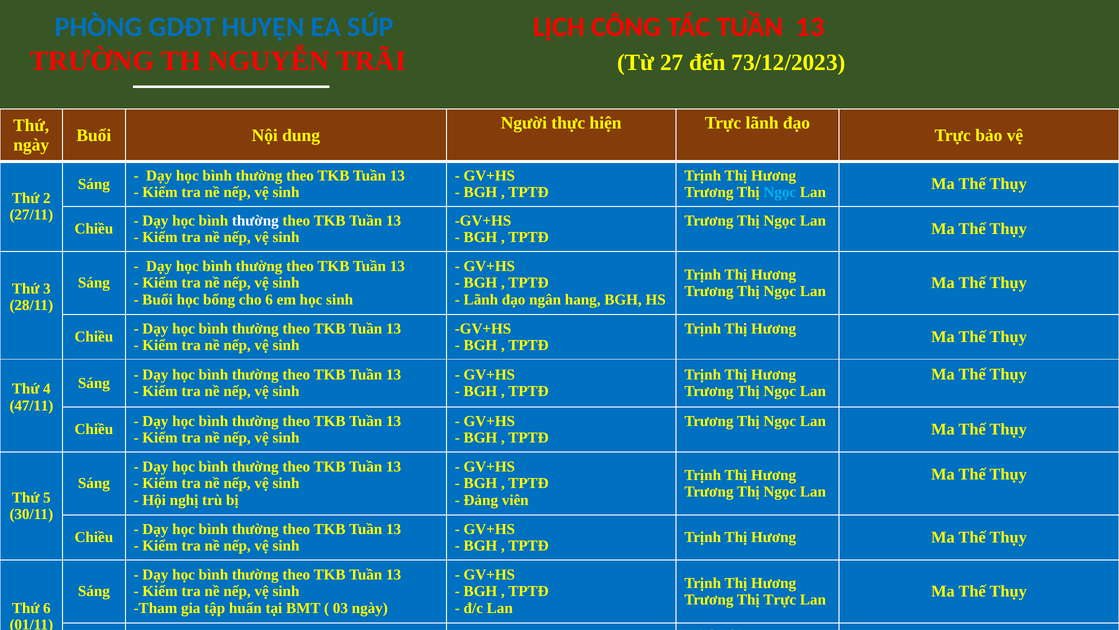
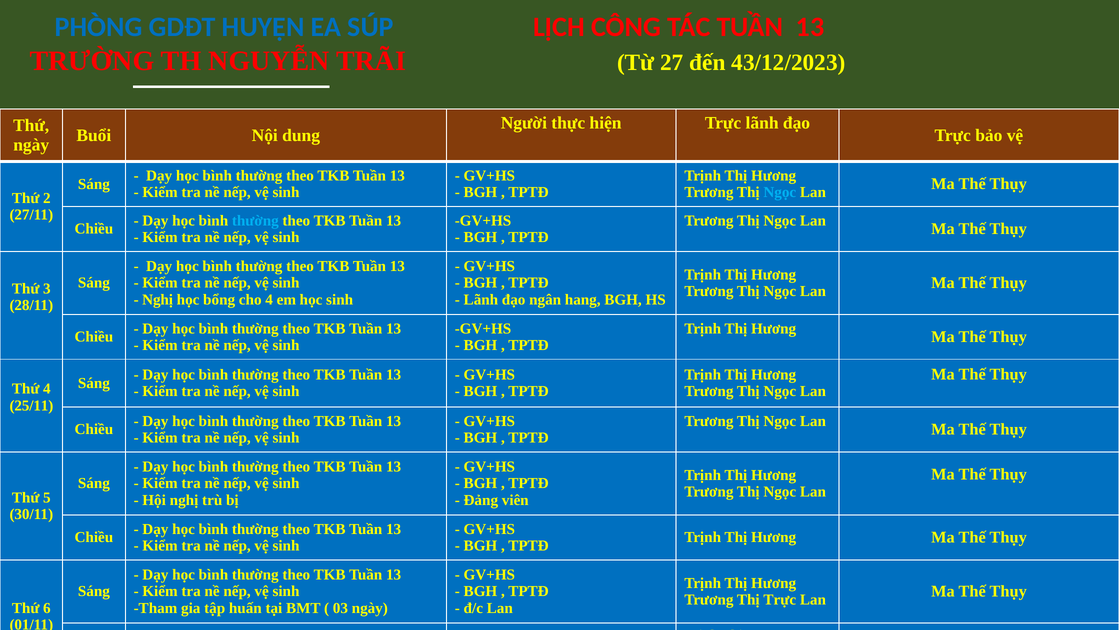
73/12/2023: 73/12/2023 -> 43/12/2023
thường at (255, 220) colour: white -> light blue
Buổi at (157, 299): Buổi -> Nghị
cho 6: 6 -> 4
47/11: 47/11 -> 25/11
